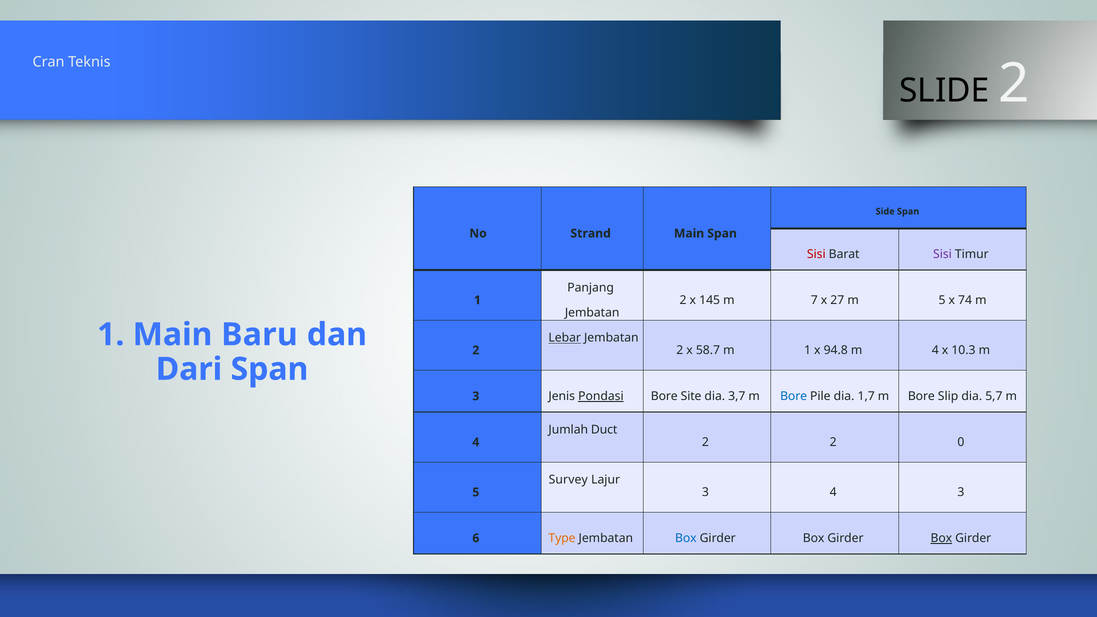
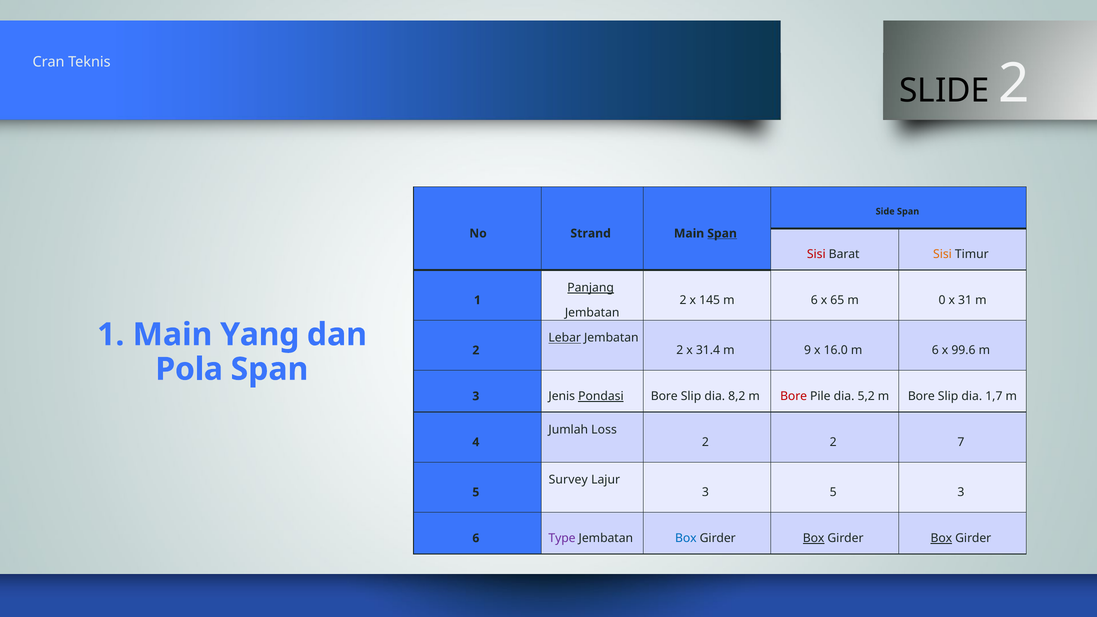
Span at (722, 233) underline: none -> present
Sisi at (942, 254) colour: purple -> orange
Panjang underline: none -> present
145 m 7: 7 -> 6
27: 27 -> 65
m 5: 5 -> 0
74: 74 -> 31
Baru: Baru -> Yang
58.7: 58.7 -> 31.4
m 1: 1 -> 9
94.8: 94.8 -> 16.0
4 at (935, 350): 4 -> 6
10.3: 10.3 -> 99.6
Dari: Dari -> Pola
Site at (691, 396): Site -> Slip
3,7: 3,7 -> 8,2
Bore at (794, 396) colour: blue -> red
1,7: 1,7 -> 5,2
5,7: 5,7 -> 1,7
Duct: Duct -> Loss
0: 0 -> 7
3 4: 4 -> 5
Type colour: orange -> purple
Box at (814, 538) underline: none -> present
